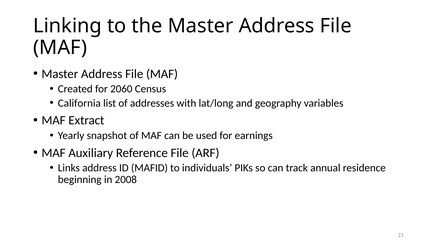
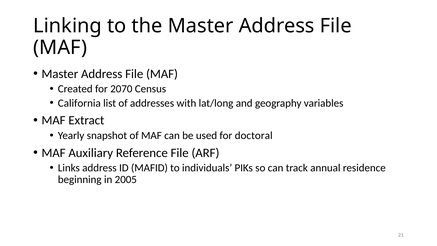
2060: 2060 -> 2070
earnings: earnings -> doctoral
2008: 2008 -> 2005
